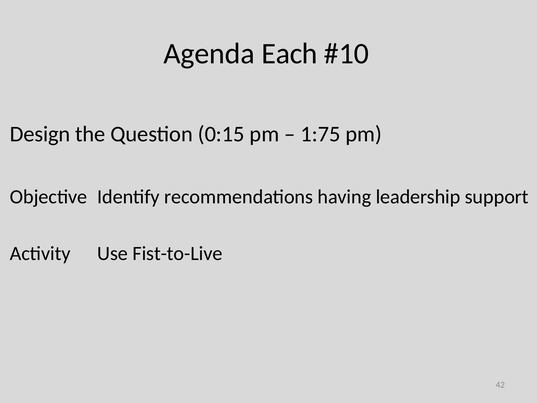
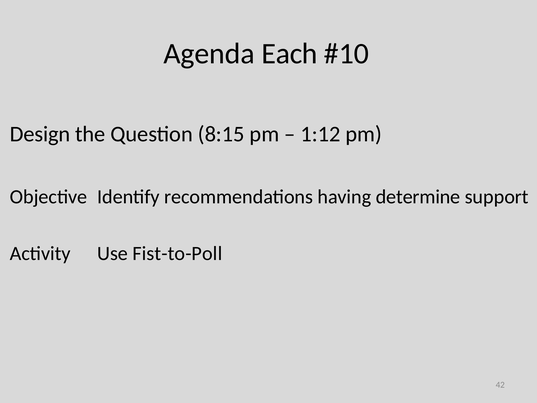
0:15: 0:15 -> 8:15
1:75: 1:75 -> 1:12
leadership: leadership -> determine
Fist-to-Live: Fist-to-Live -> Fist-to-Poll
